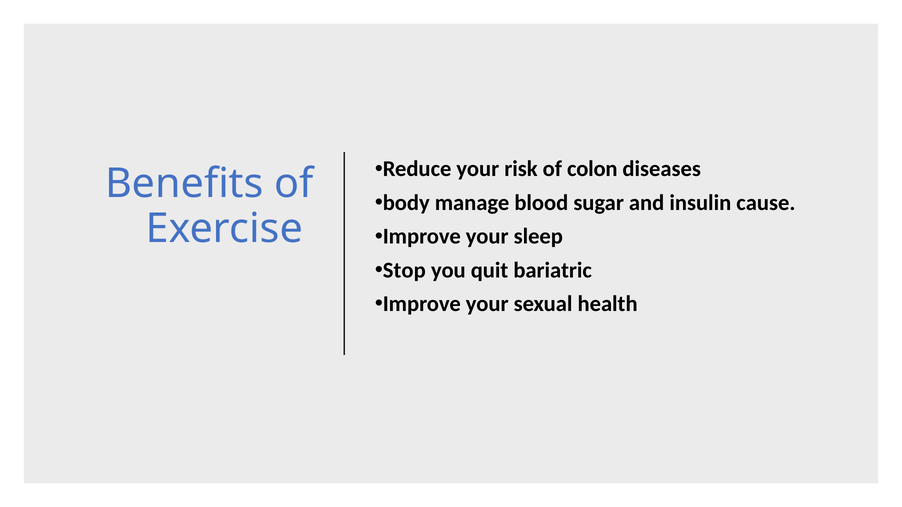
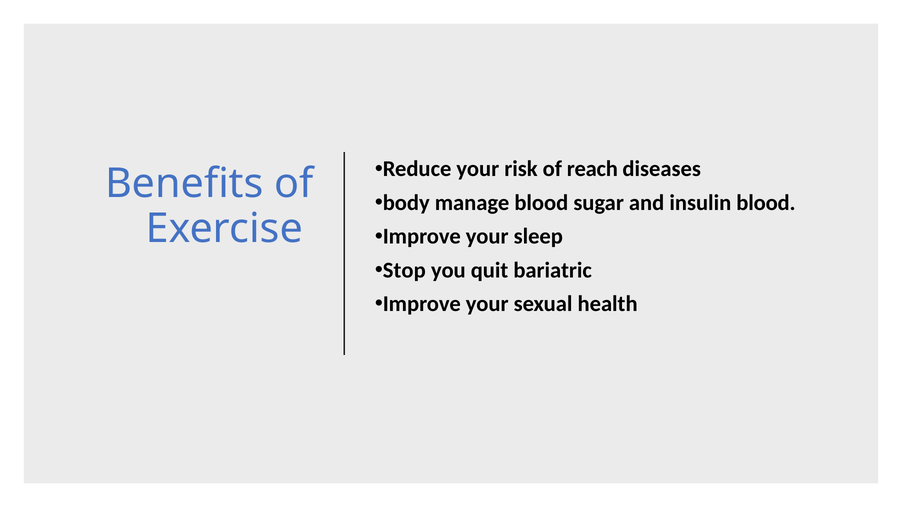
colon: colon -> reach
insulin cause: cause -> blood
